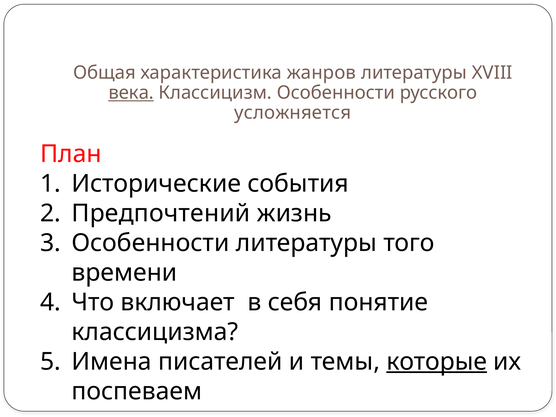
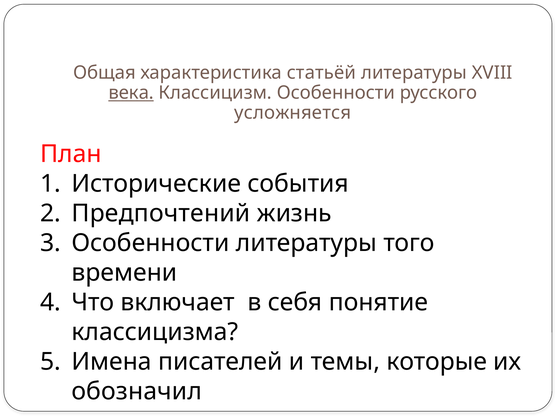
жанров: жанров -> статьёй
которые underline: present -> none
поспеваем: поспеваем -> обозначил
